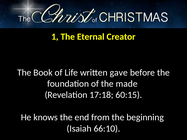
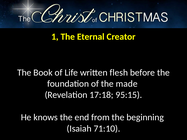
gave: gave -> flesh
60:15: 60:15 -> 95:15
66:10: 66:10 -> 71:10
